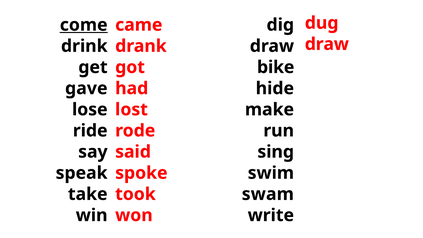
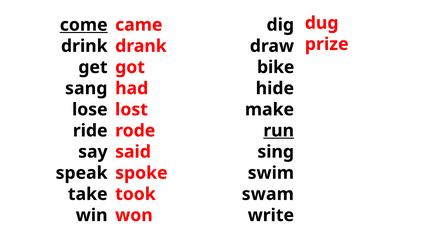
draw at (327, 44): draw -> prize
gave: gave -> sang
run underline: none -> present
